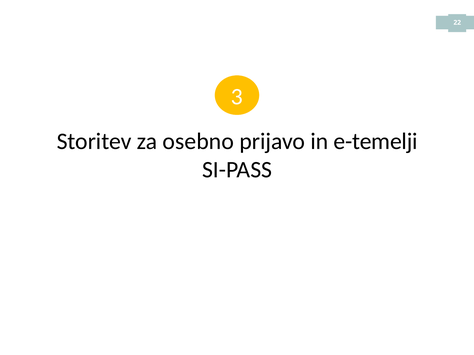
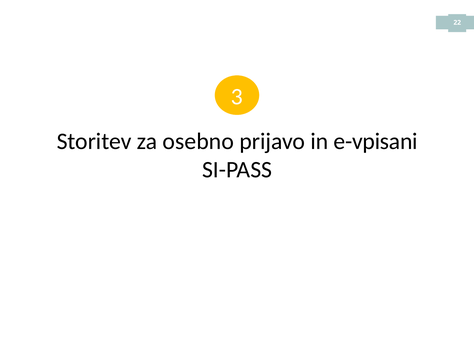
e-temelji: e-temelji -> e-vpisani
